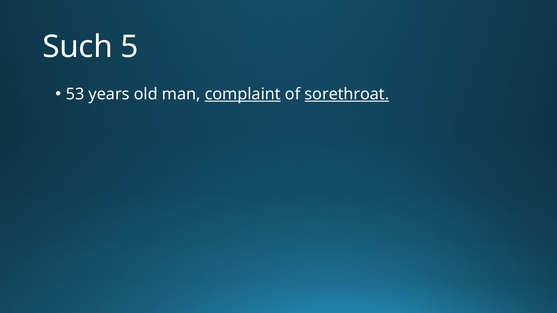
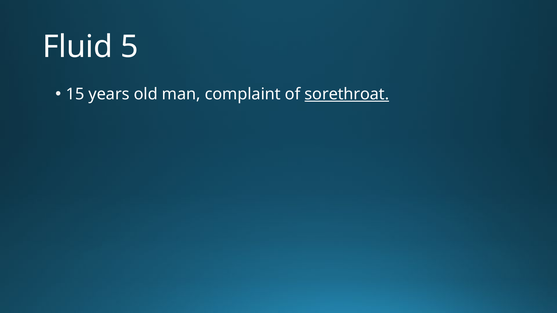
Such: Such -> Fluid
53: 53 -> 15
complaint underline: present -> none
